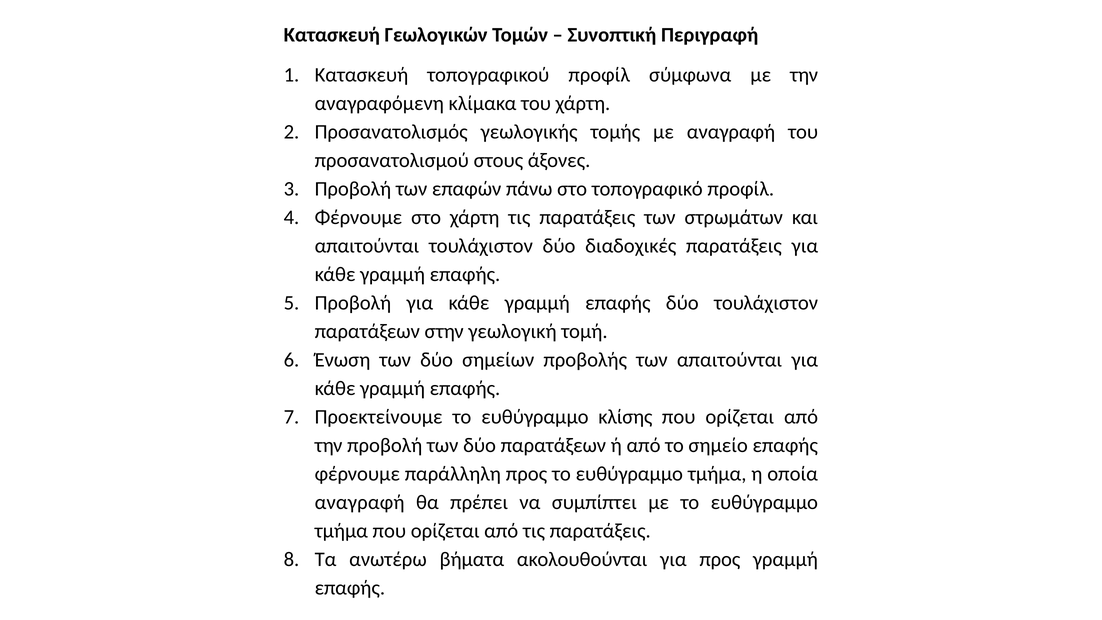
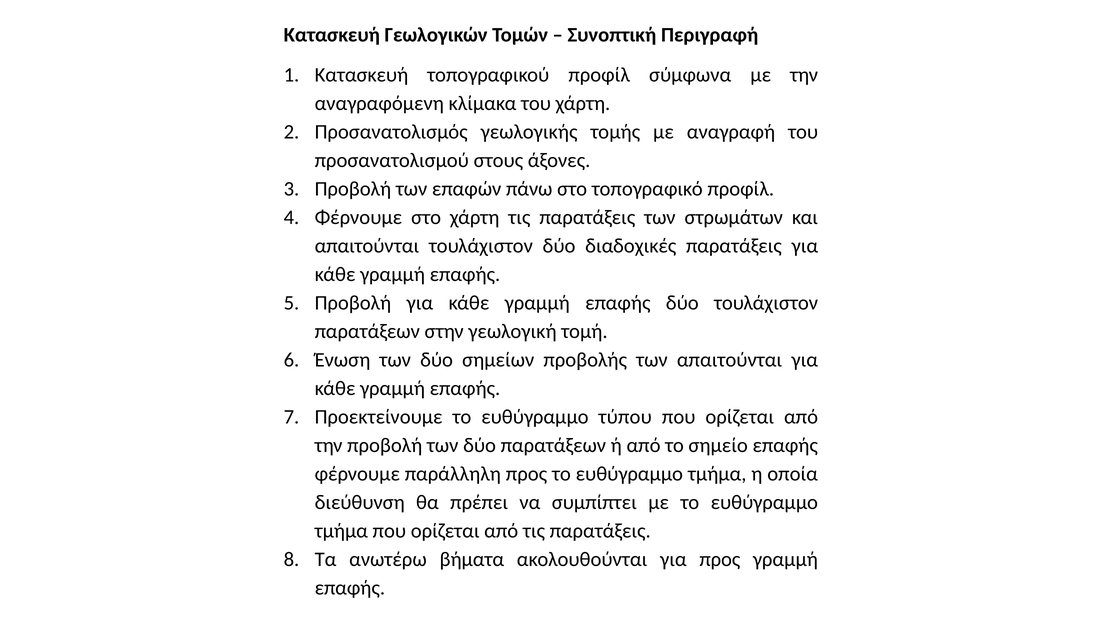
κλίσης: κλίσης -> τύπου
αναγραφή at (360, 502): αναγραφή -> διεύθυνση
